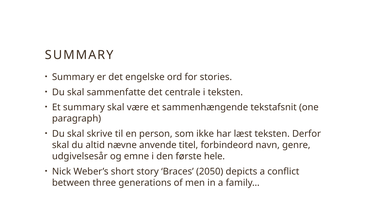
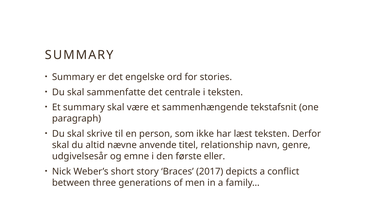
forbindeord: forbindeord -> relationship
hele: hele -> eller
2050: 2050 -> 2017
